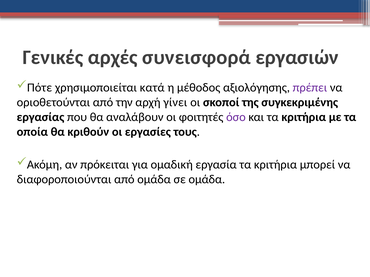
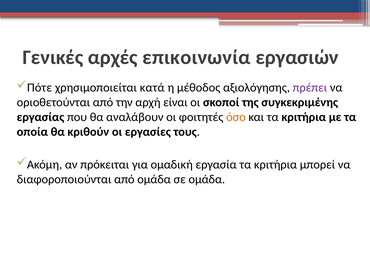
συνεισφορά: συνεισφορά -> επικοινωνία
γίνει: γίνει -> είναι
όσο colour: purple -> orange
